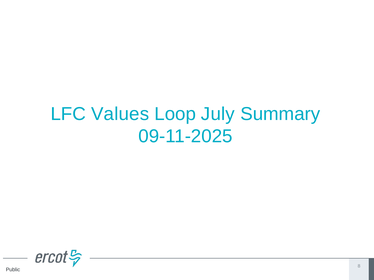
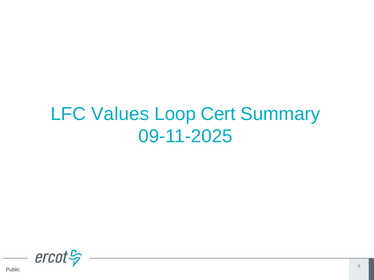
July: July -> Cert
